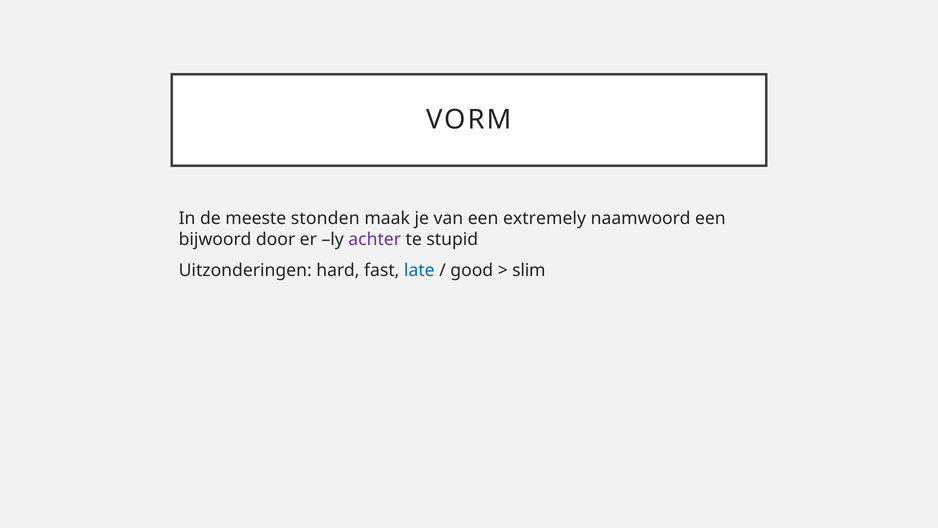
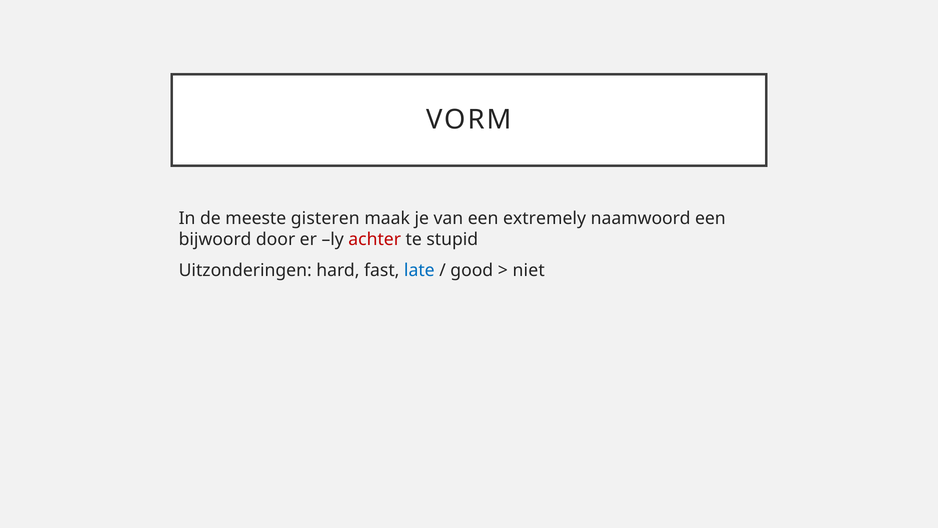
stonden: stonden -> gisteren
achter colour: purple -> red
slim: slim -> niet
